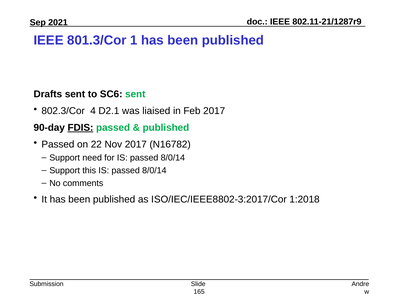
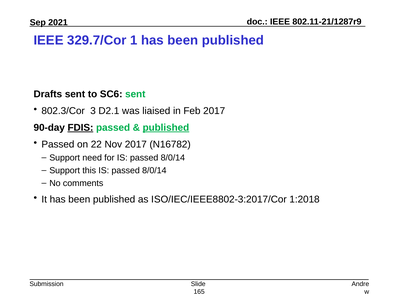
801.3/Cor: 801.3/Cor -> 329.7/Cor
4: 4 -> 3
published at (166, 128) underline: none -> present
